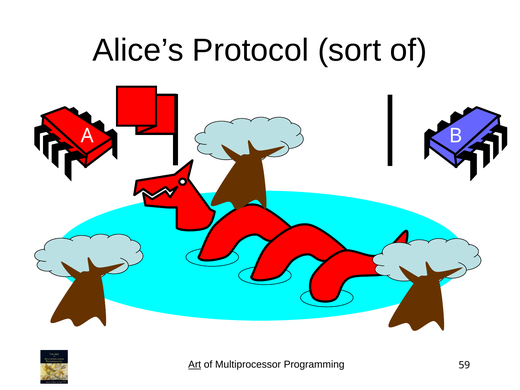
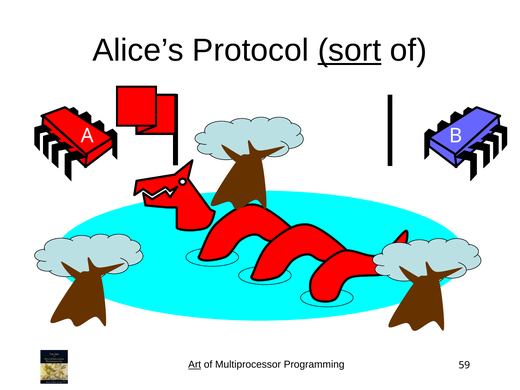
sort underline: none -> present
